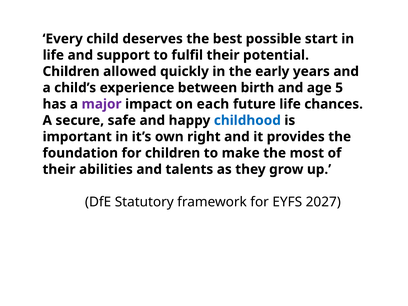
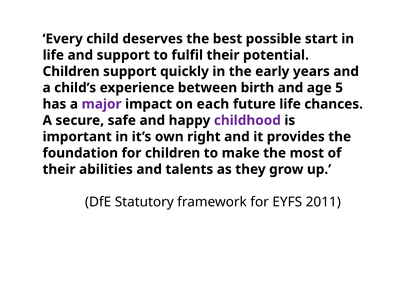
Children allowed: allowed -> support
childhood colour: blue -> purple
2027: 2027 -> 2011
